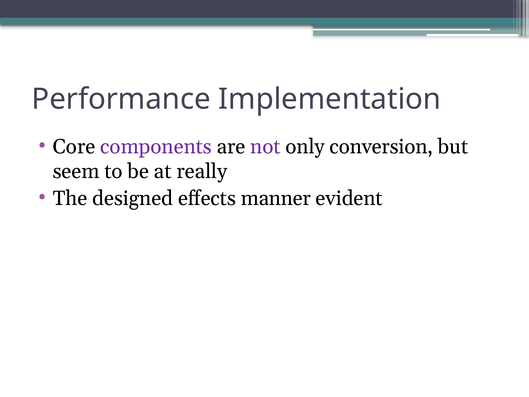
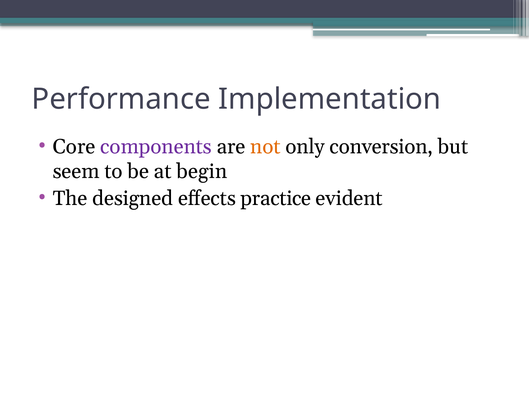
not colour: purple -> orange
really: really -> begin
manner: manner -> practice
